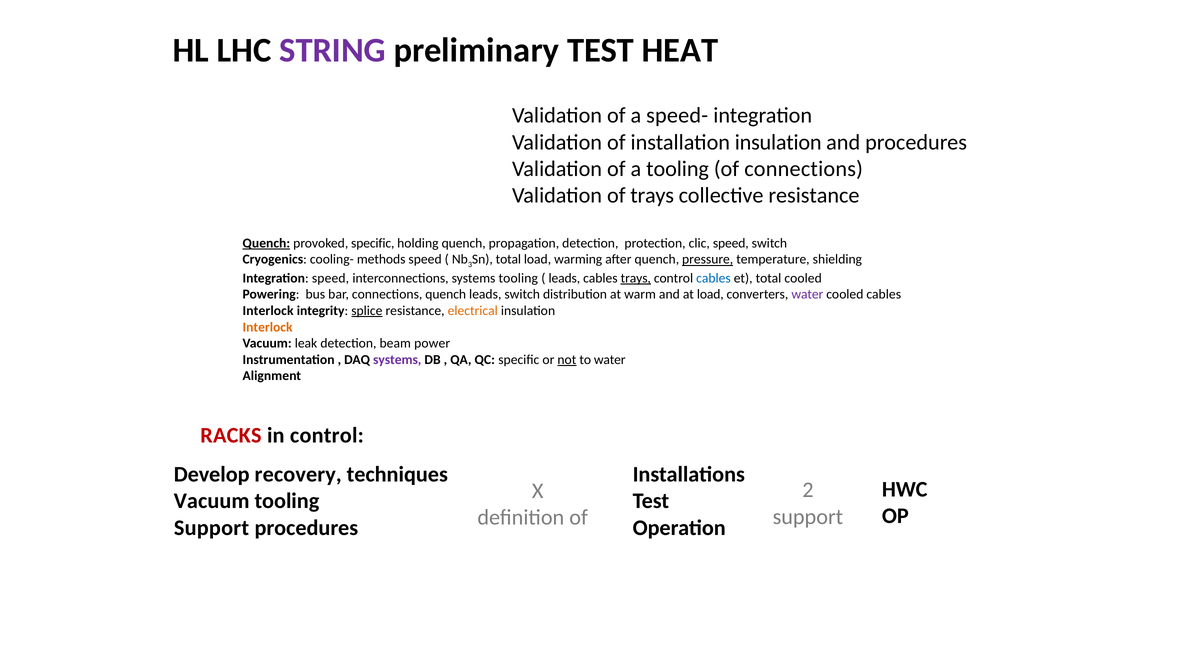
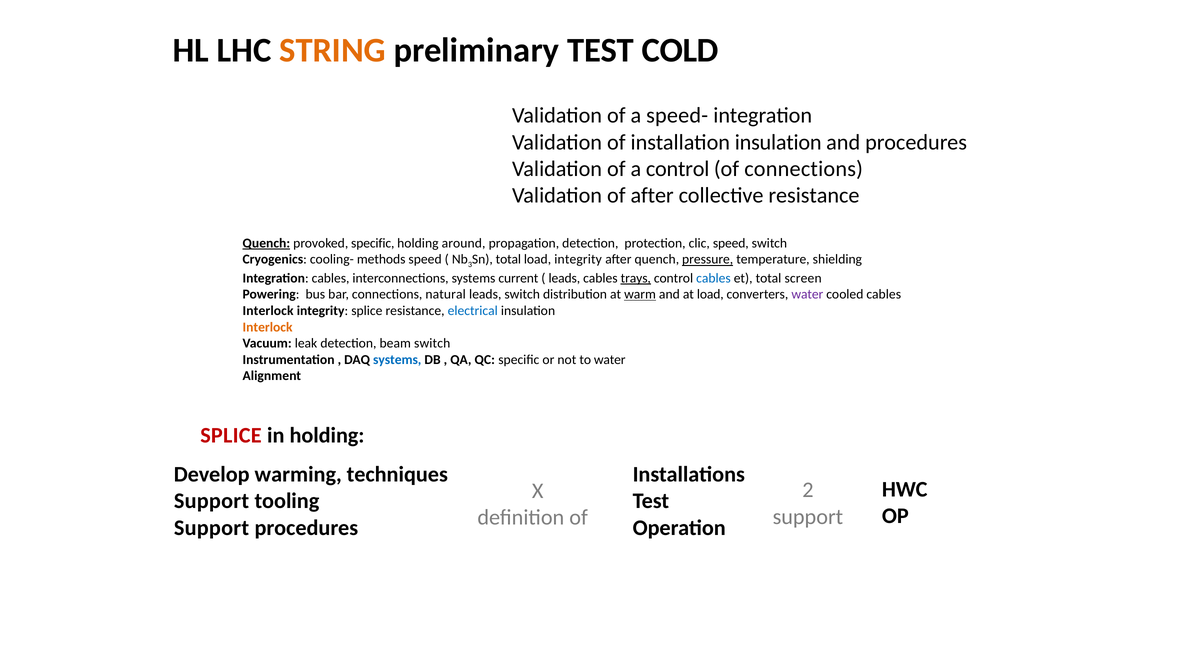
STRING colour: purple -> orange
HEAT: HEAT -> COLD
a tooling: tooling -> control
of trays: trays -> after
holding quench: quench -> around
load warming: warming -> integrity
Integration speed: speed -> cables
systems tooling: tooling -> current
total cooled: cooled -> screen
connections quench: quench -> natural
warm underline: none -> present
splice at (367, 311) underline: present -> none
electrical colour: orange -> blue
beam power: power -> switch
systems at (397, 360) colour: purple -> blue
not underline: present -> none
RACKS at (231, 435): RACKS -> SPLICE
in control: control -> holding
recovery: recovery -> warming
Vacuum at (212, 501): Vacuum -> Support
